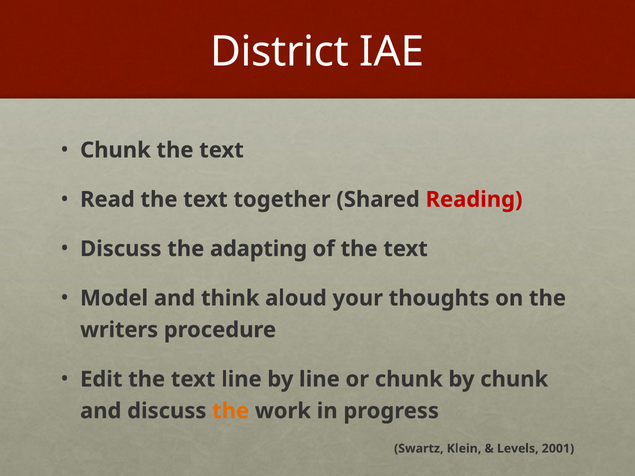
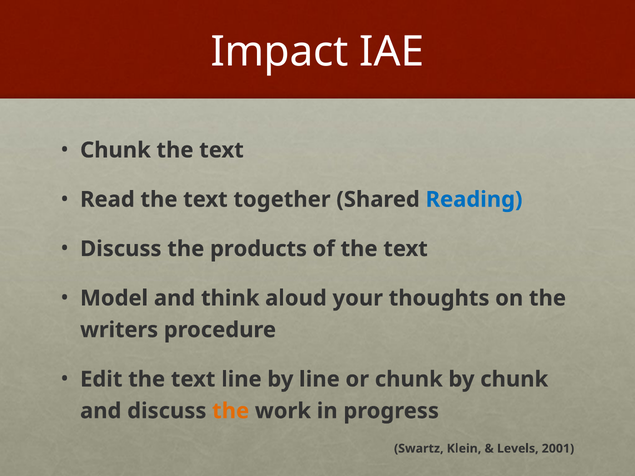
District: District -> Impact
Reading colour: red -> blue
adapting: adapting -> products
